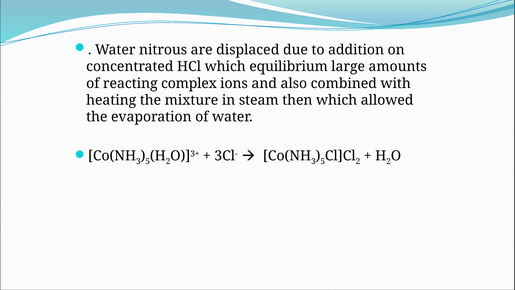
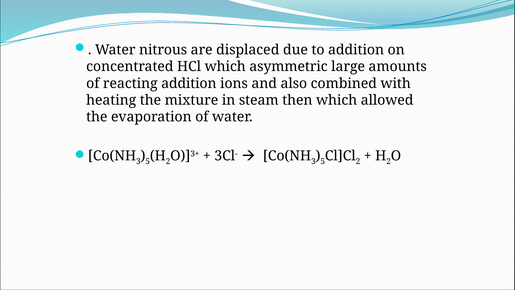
equilibrium: equilibrium -> asymmetric
reacting complex: complex -> addition
